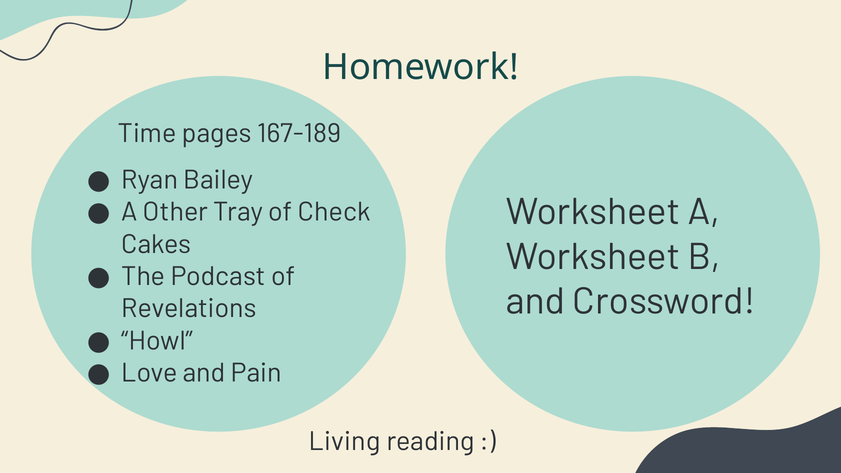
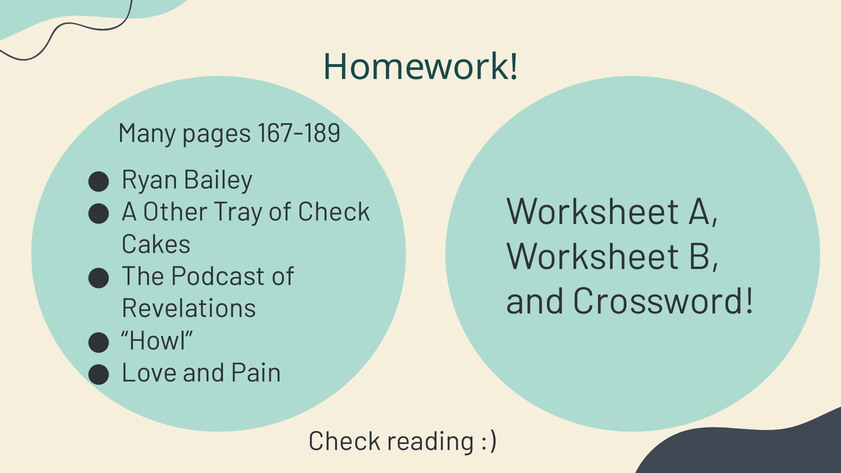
Time: Time -> Many
Living at (345, 441): Living -> Check
